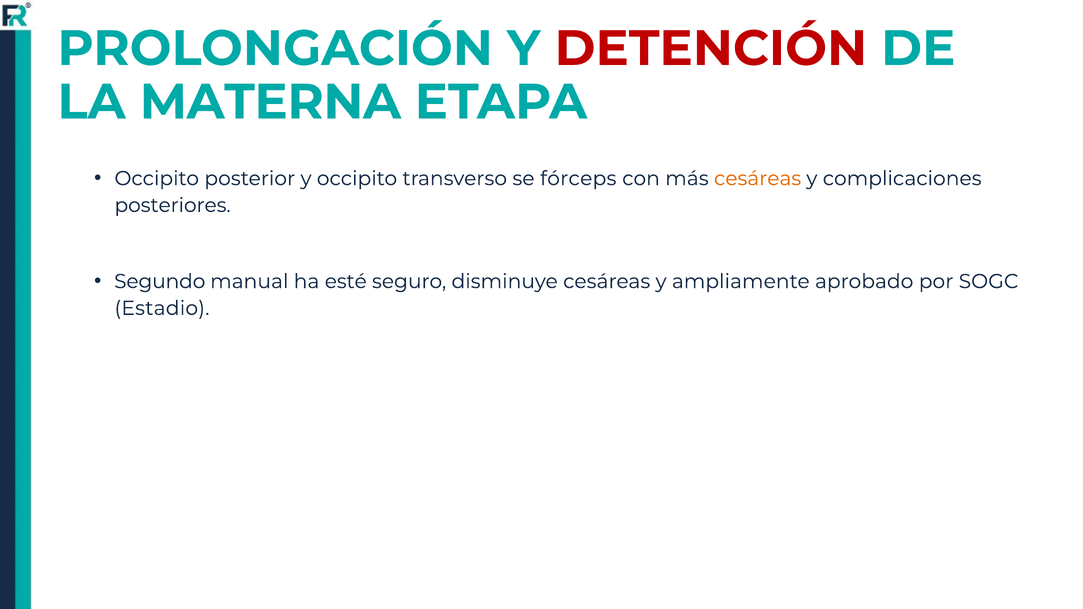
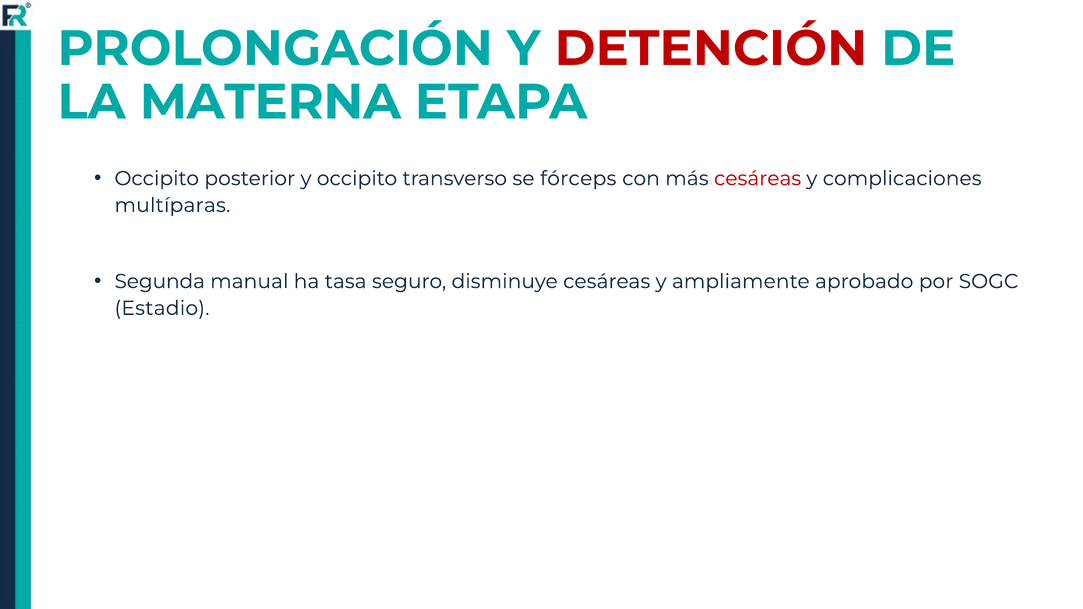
cesáreas at (758, 179) colour: orange -> red
posteriores: posteriores -> multíparas
Segundo: Segundo -> Segunda
esté: esté -> tasa
